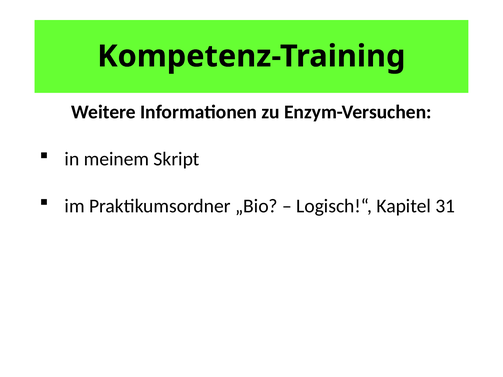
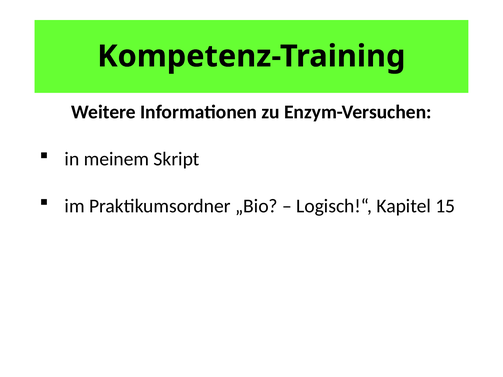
31: 31 -> 15
